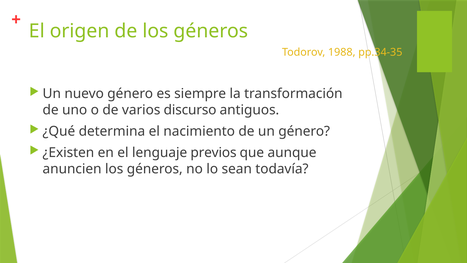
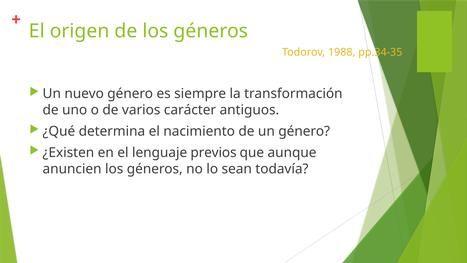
discurso: discurso -> carácter
